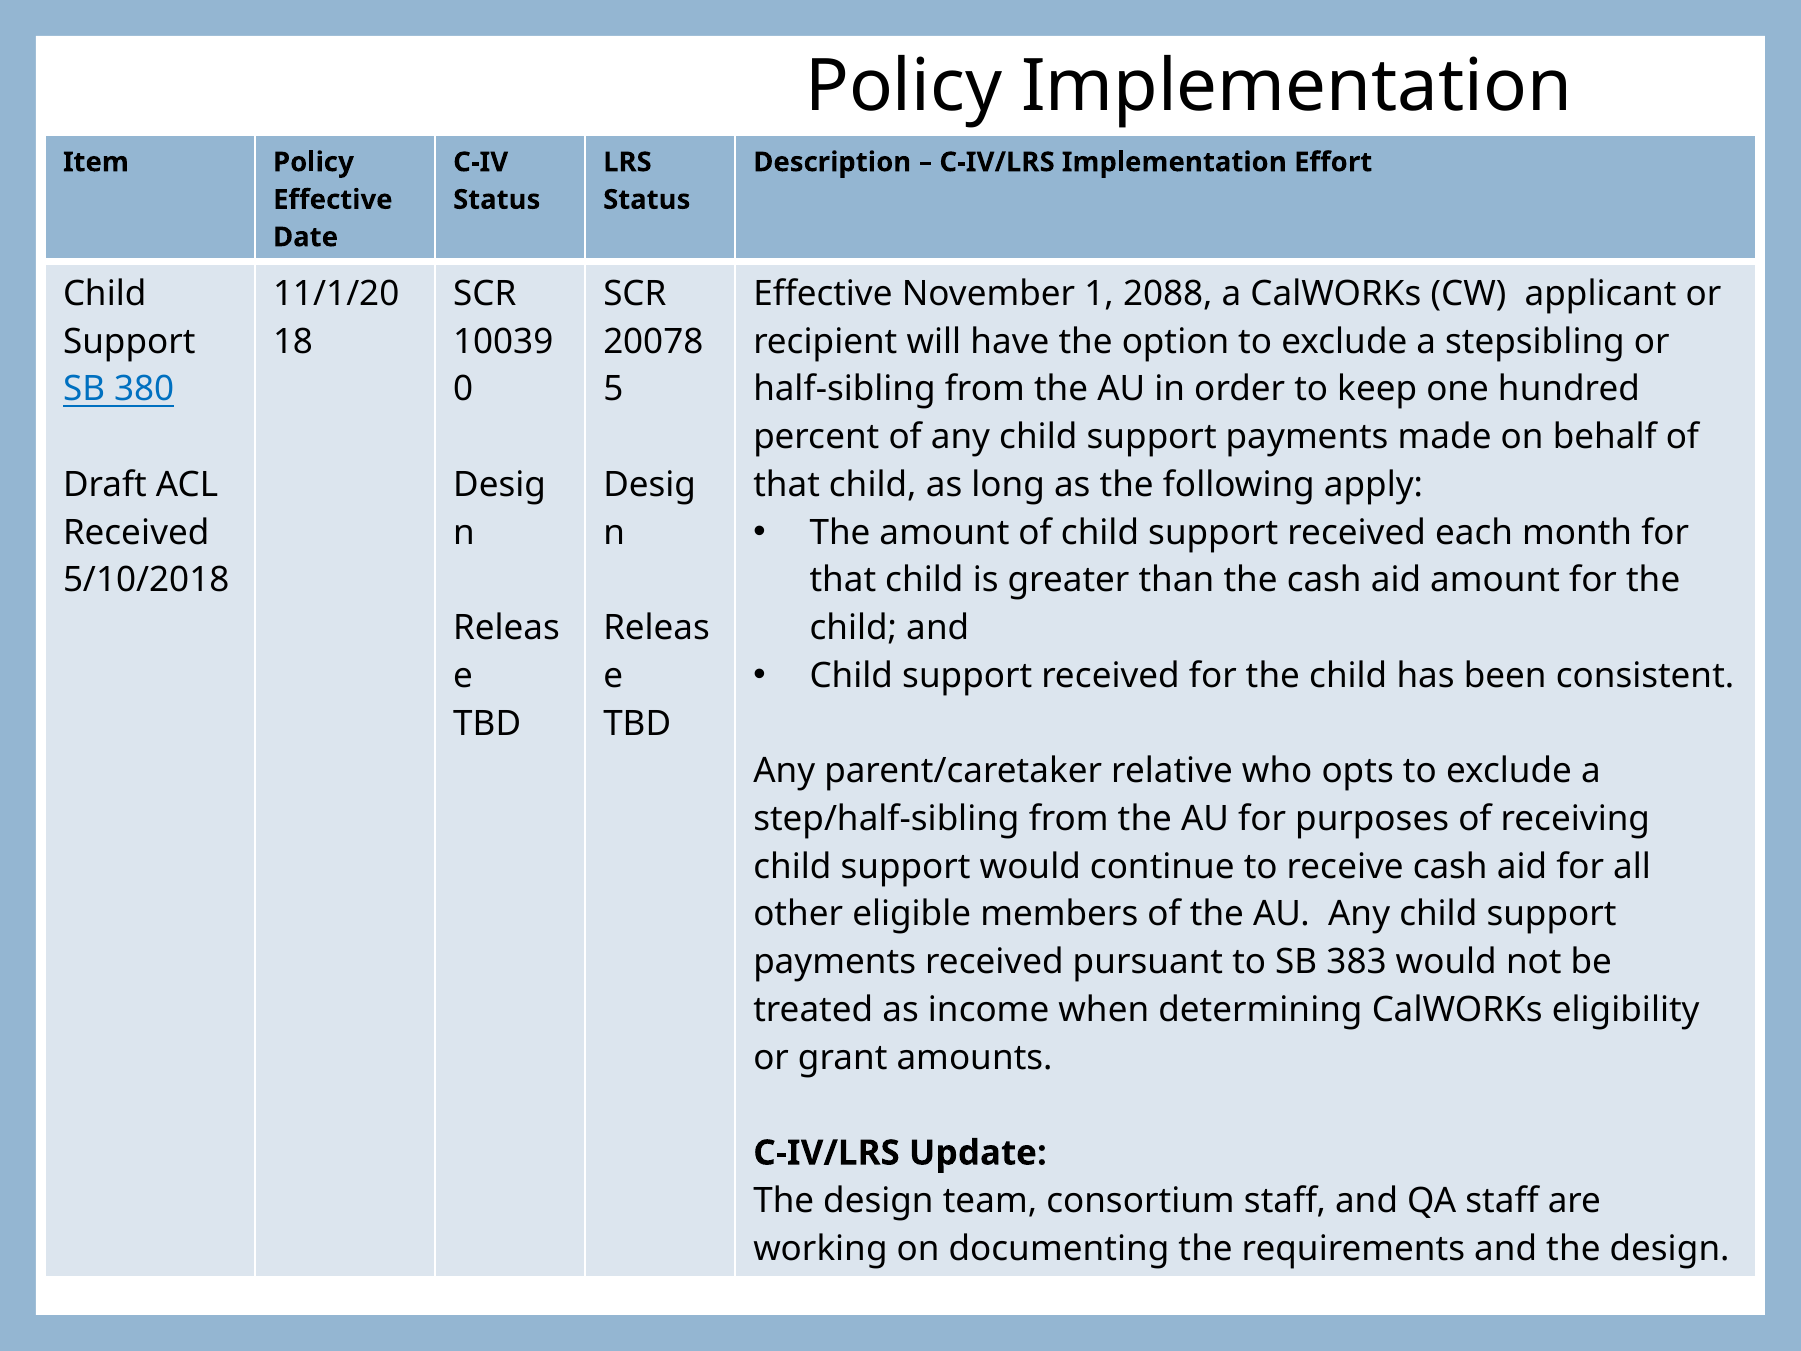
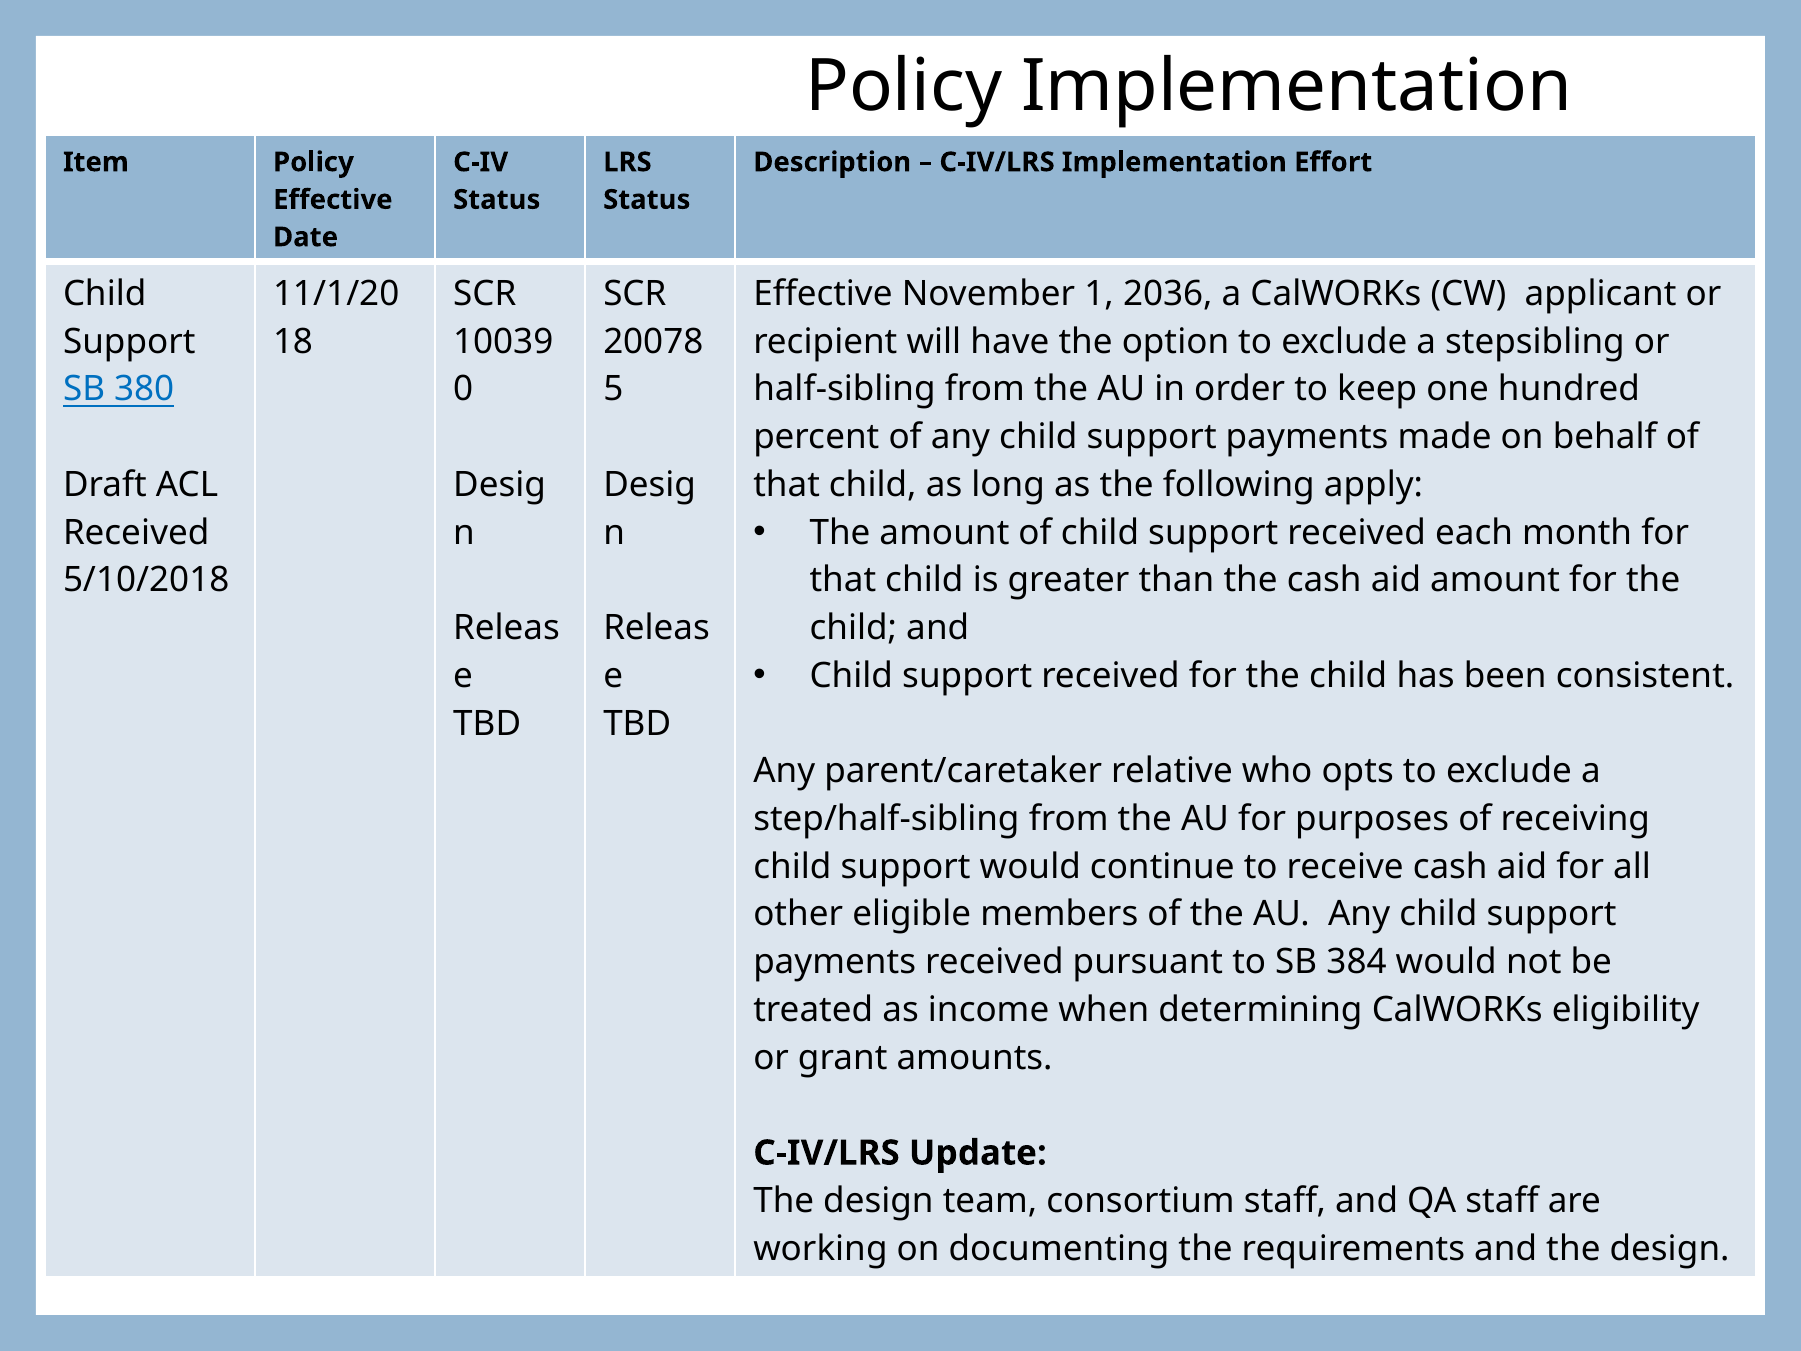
2088: 2088 -> 2036
383: 383 -> 384
